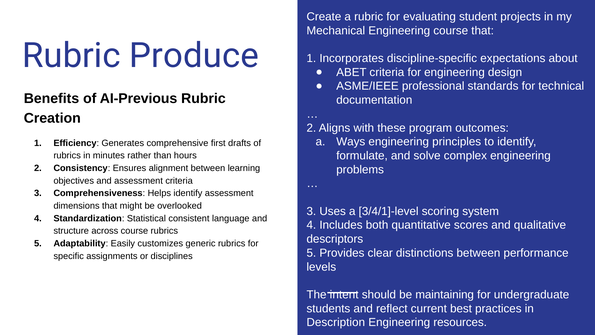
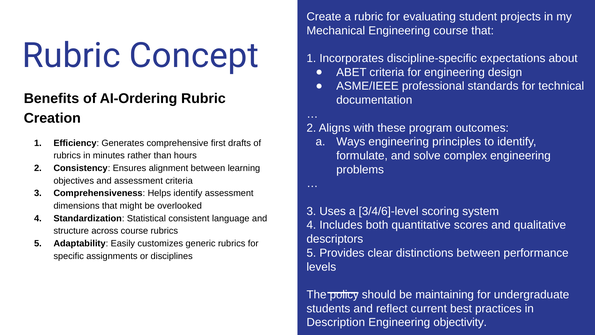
Produce: Produce -> Concept
AI-Previous: AI-Previous -> AI-Ordering
3/4/1]-level: 3/4/1]-level -> 3/4/6]-level
intent: intent -> policy
resources: resources -> objectivity
